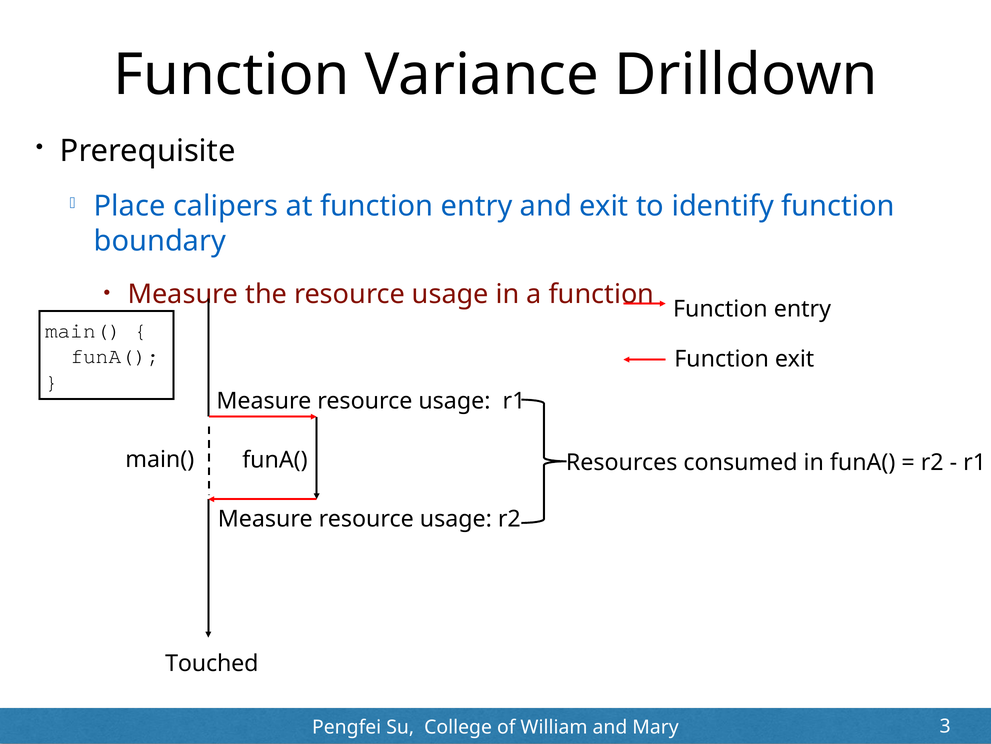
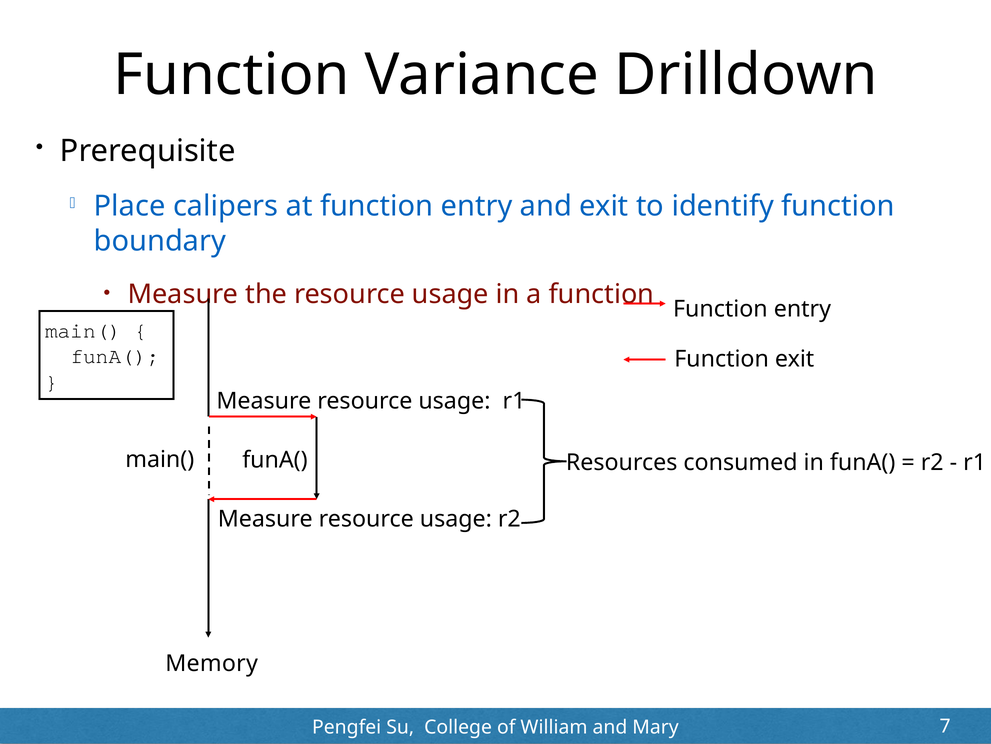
Touched: Touched -> Memory
3: 3 -> 7
